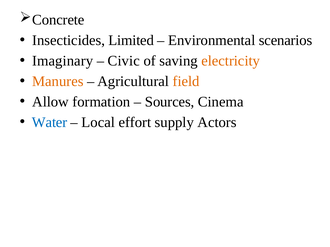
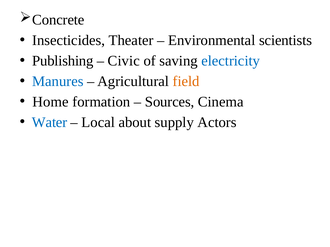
Limited: Limited -> Theater
scenarios: scenarios -> scientists
Imaginary: Imaginary -> Publishing
electricity colour: orange -> blue
Manures colour: orange -> blue
Allow: Allow -> Home
effort: effort -> about
